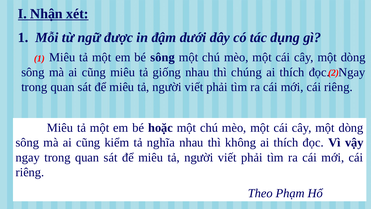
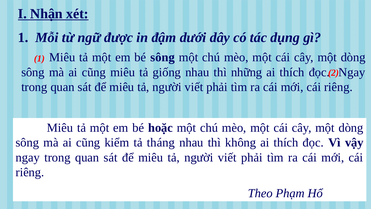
chúng: chúng -> những
nghĩa: nghĩa -> tháng
